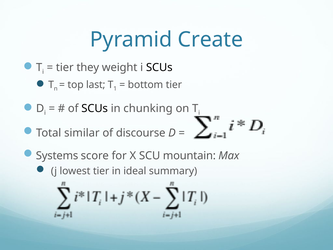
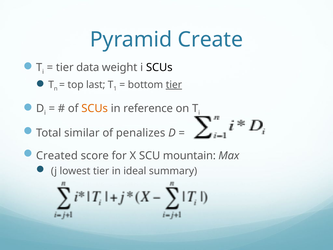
they: they -> data
tier at (174, 85) underline: none -> present
SCUs at (95, 108) colour: black -> orange
chunking: chunking -> reference
discourse: discourse -> penalizes
Systems: Systems -> Created
